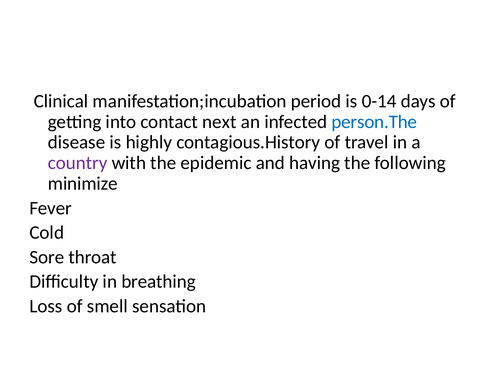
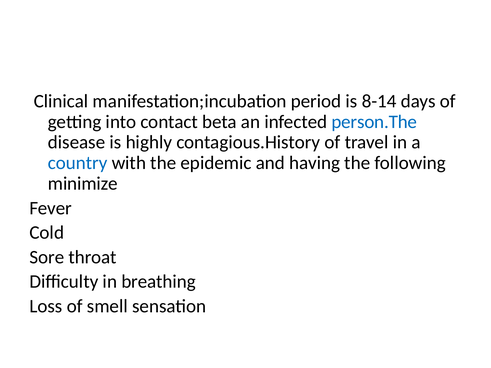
0-14: 0-14 -> 8-14
next: next -> beta
country colour: purple -> blue
